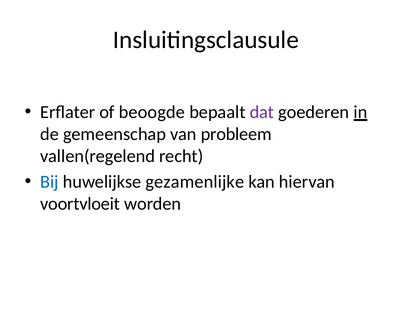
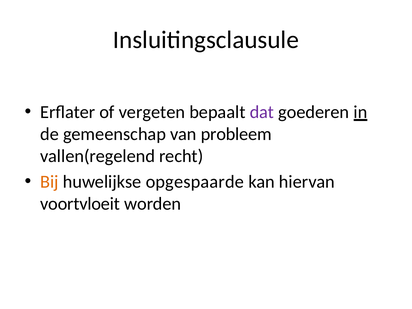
beoogde: beoogde -> vergeten
Bij colour: blue -> orange
gezamenlijke: gezamenlijke -> opgespaarde
